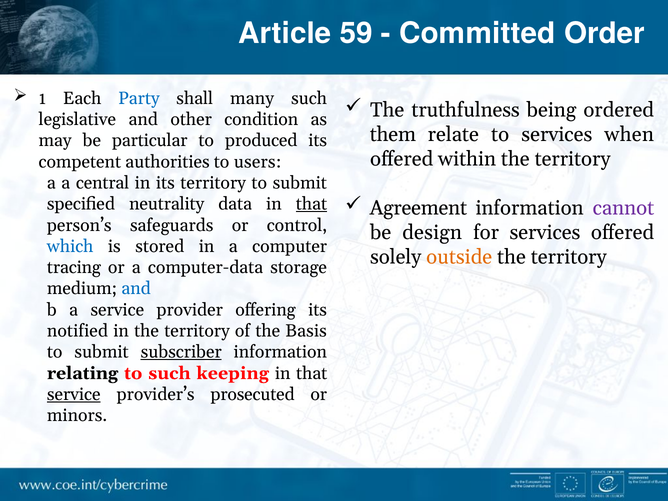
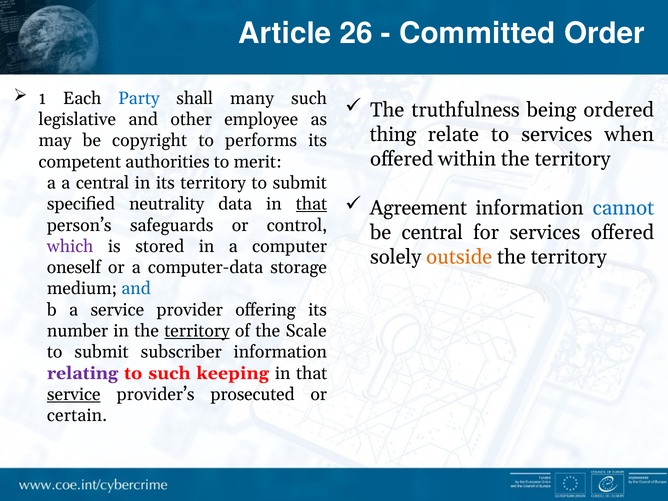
59: 59 -> 26
condition: condition -> employee
them: them -> thing
particular: particular -> copyright
produced: produced -> performs
users: users -> merit
cannot colour: purple -> blue
be design: design -> central
which colour: blue -> purple
tracing: tracing -> oneself
notified: notified -> number
territory at (197, 331) underline: none -> present
Basis: Basis -> Scale
subscriber underline: present -> none
relating colour: black -> purple
minors: minors -> certain
